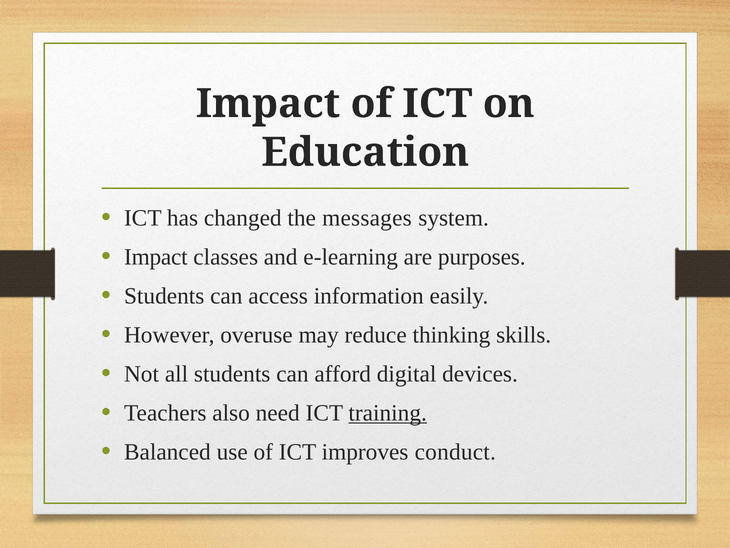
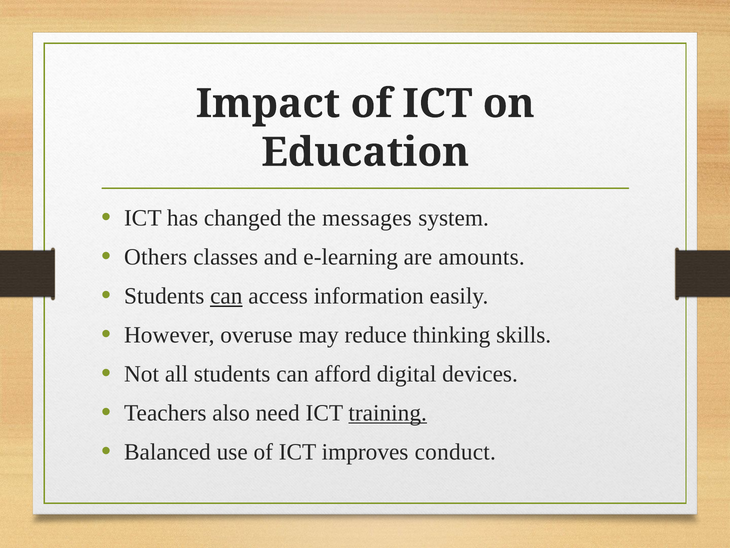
Impact at (156, 257): Impact -> Others
purposes: purposes -> amounts
can at (226, 296) underline: none -> present
